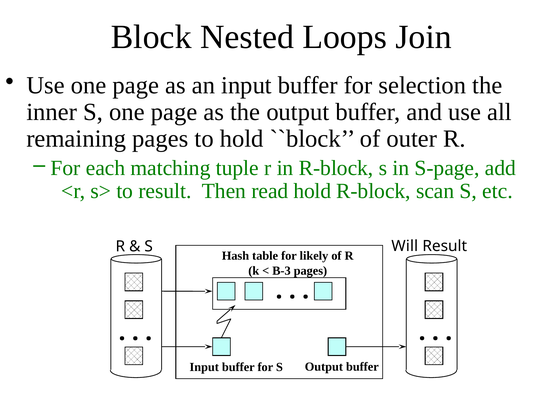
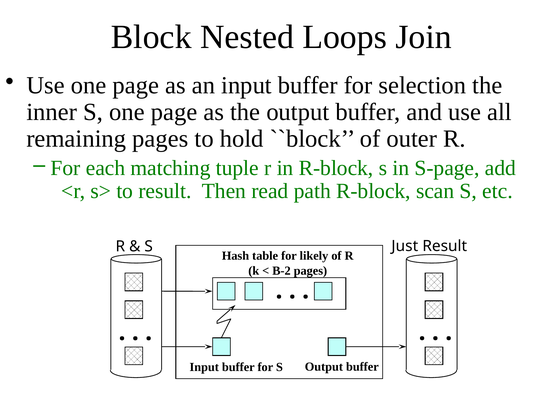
read hold: hold -> path
Will: Will -> Just
B-3: B-3 -> B-2
